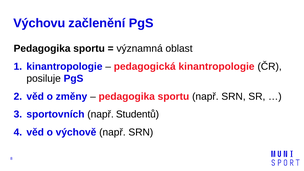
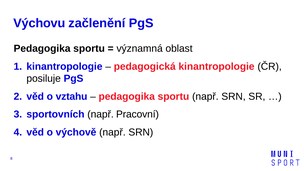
změny: změny -> vztahu
Studentů: Studentů -> Pracovní
